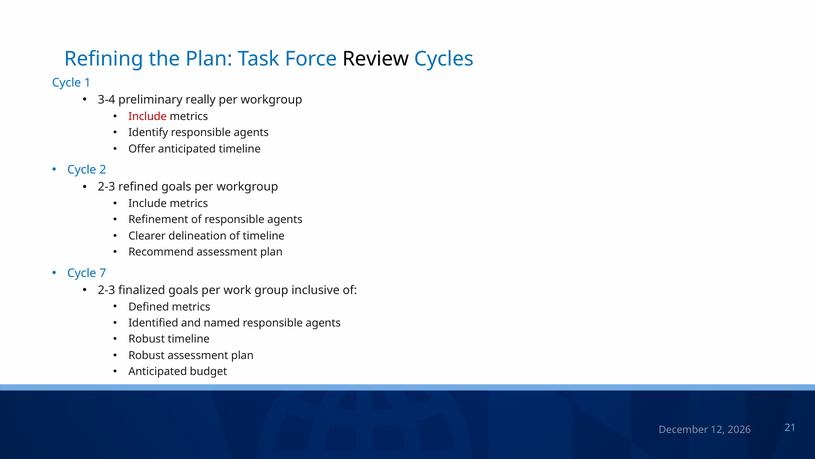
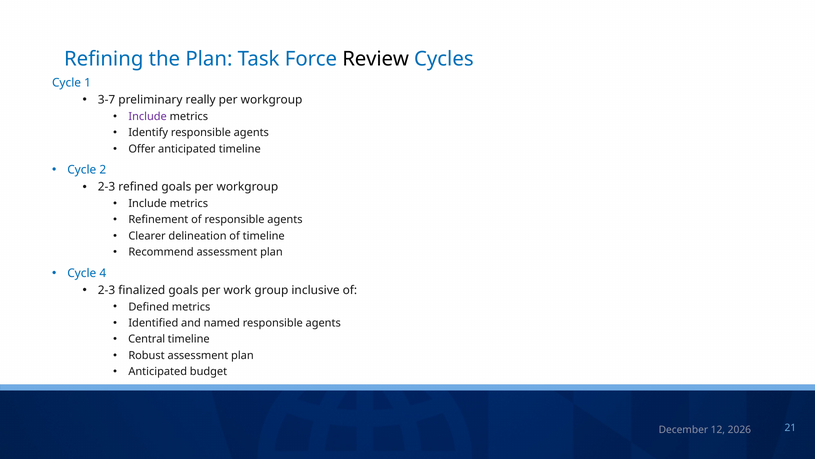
3-4: 3-4 -> 3-7
Include at (148, 116) colour: red -> purple
7: 7 -> 4
Robust at (147, 339): Robust -> Central
